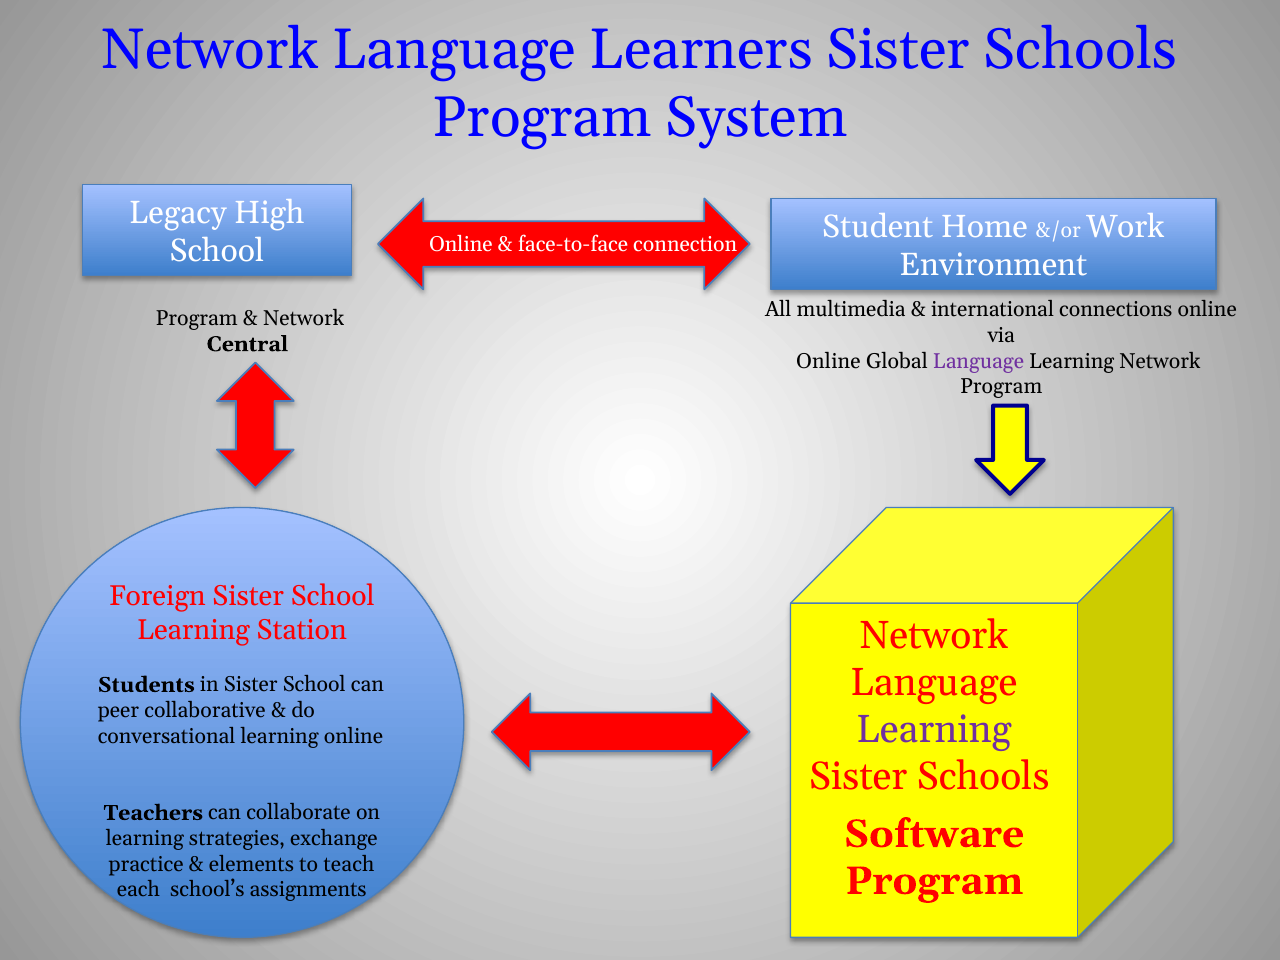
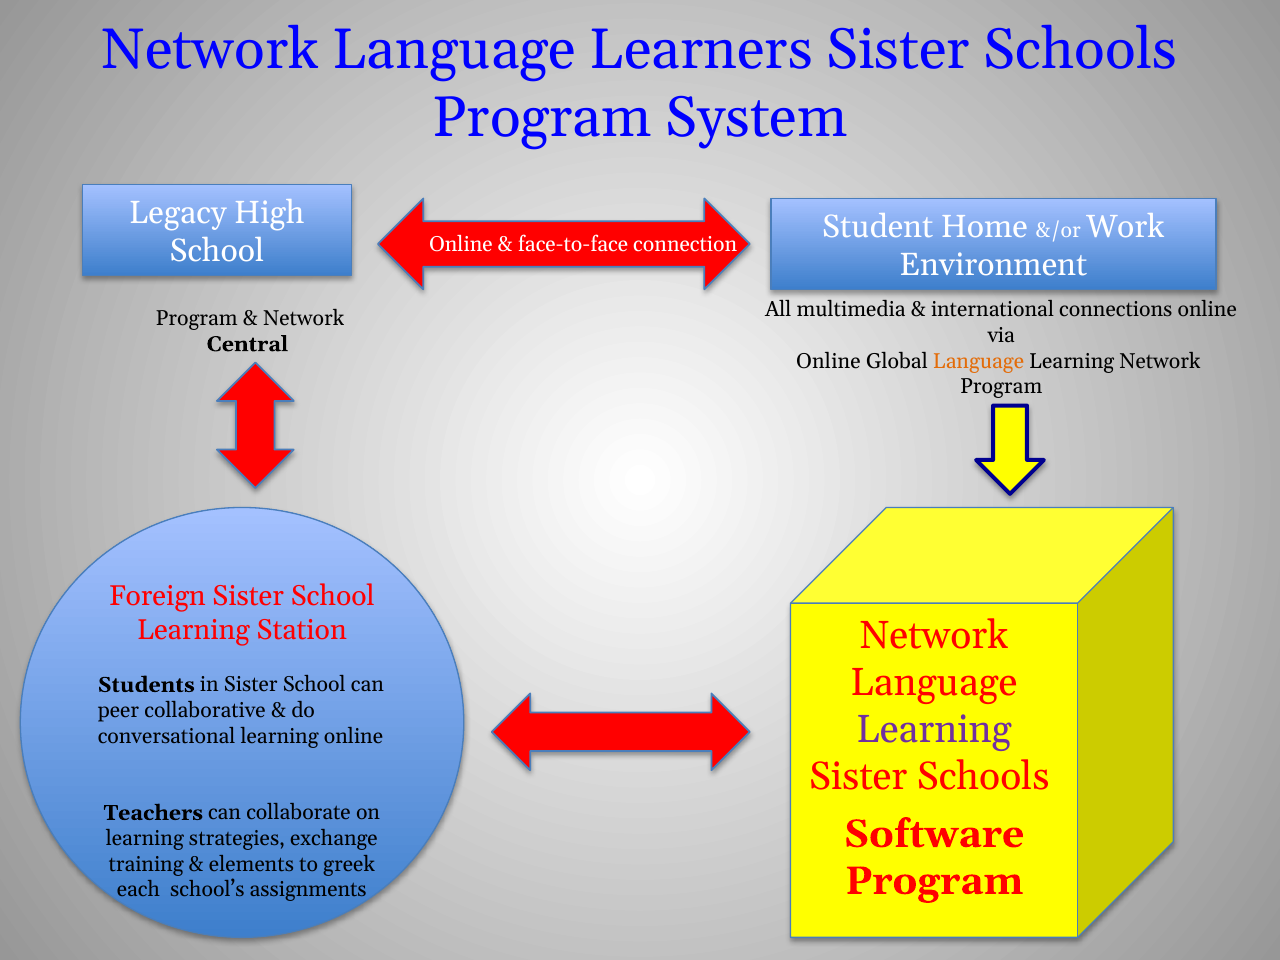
Language at (978, 361) colour: purple -> orange
practice: practice -> training
teach: teach -> greek
